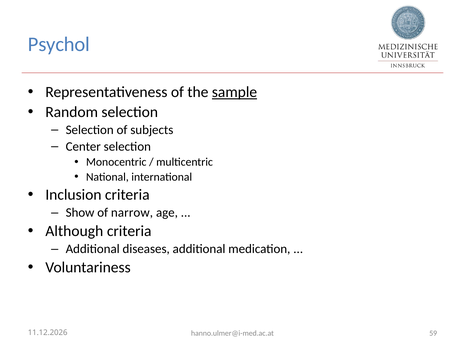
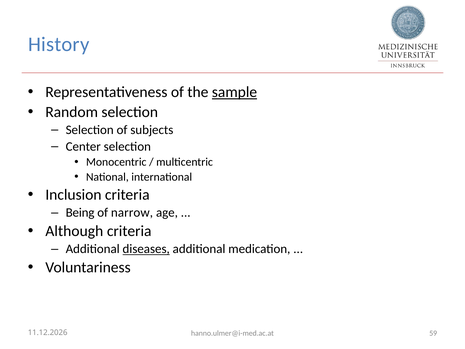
Psychol: Psychol -> History
Show: Show -> Being
diseases underline: none -> present
